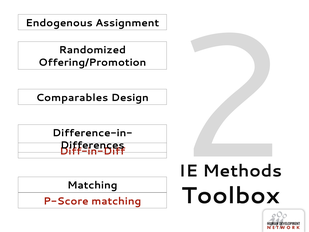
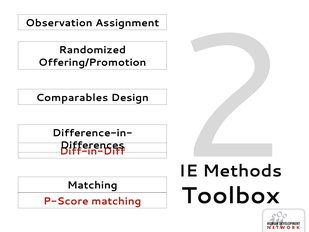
Endogenous: Endogenous -> Observation
